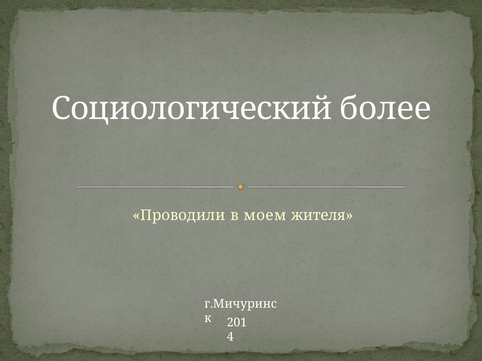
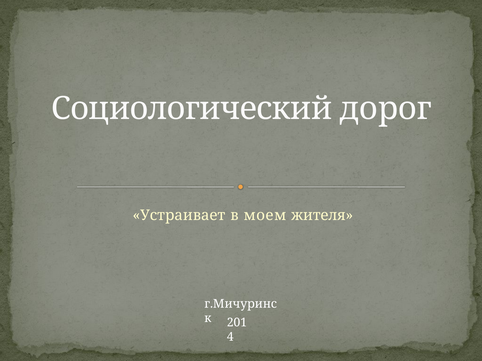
более: более -> дорог
Проводили: Проводили -> Устраивает
